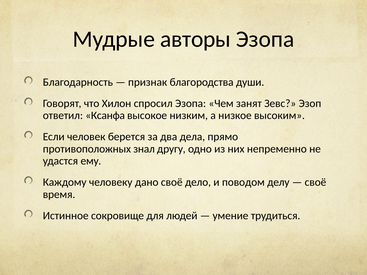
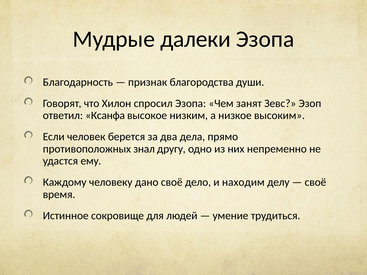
авторы: авторы -> далеки
поводом: поводом -> находим
